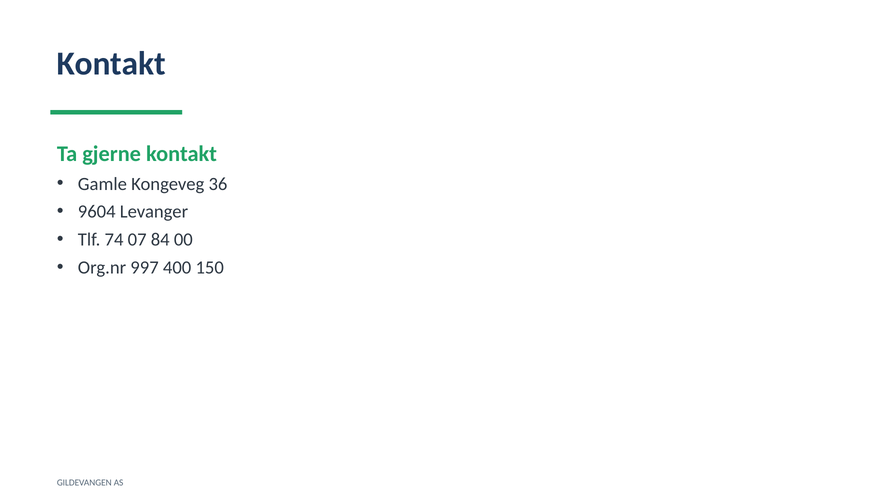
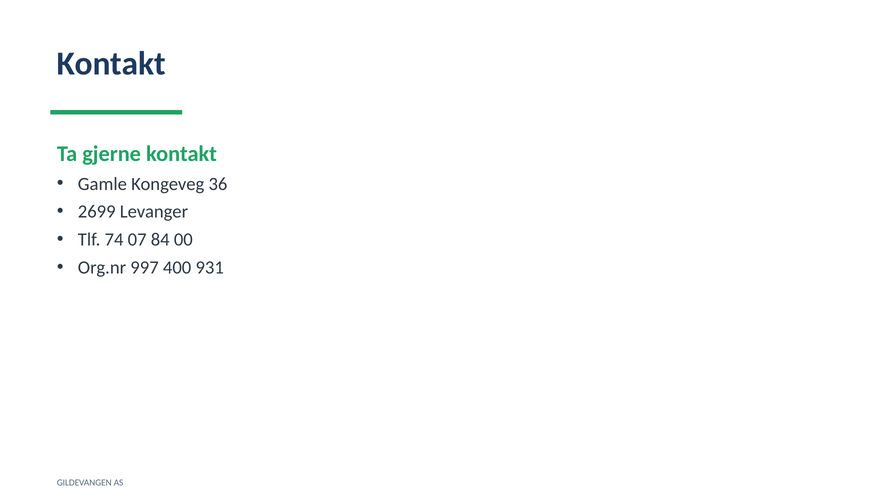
9604: 9604 -> 2699
150: 150 -> 931
